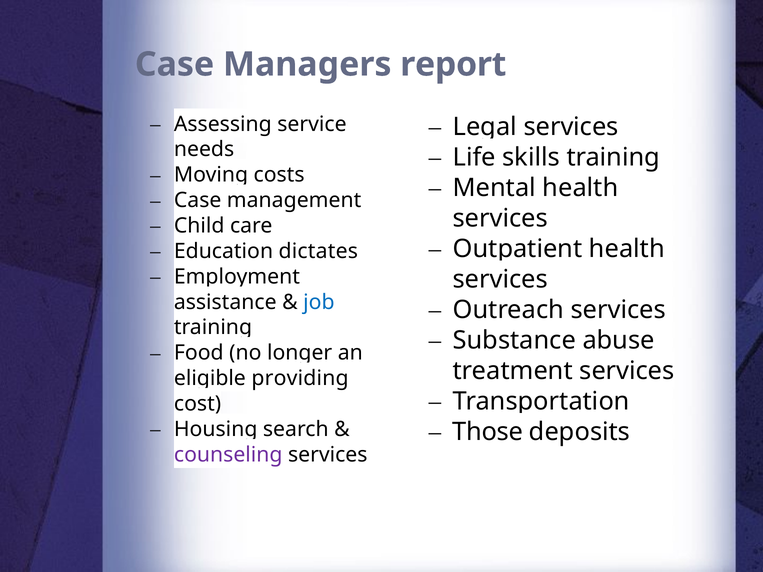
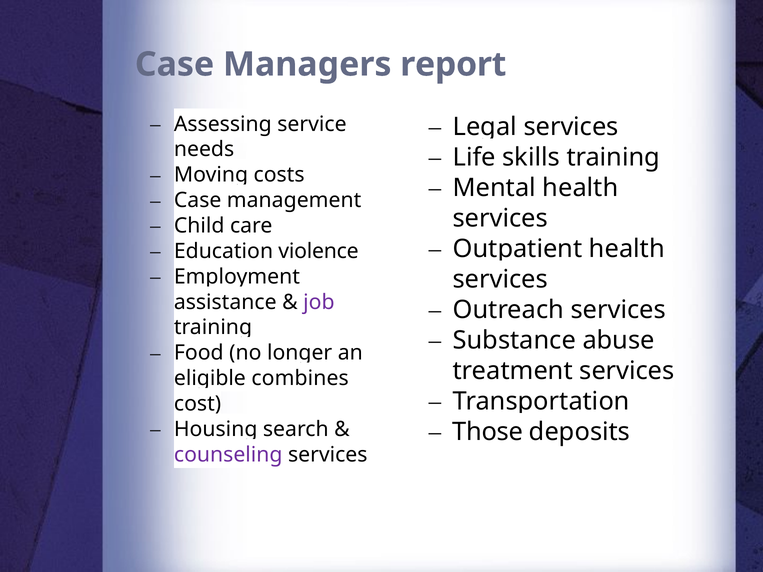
dictates: dictates -> violence
job colour: blue -> purple
providing: providing -> combines
